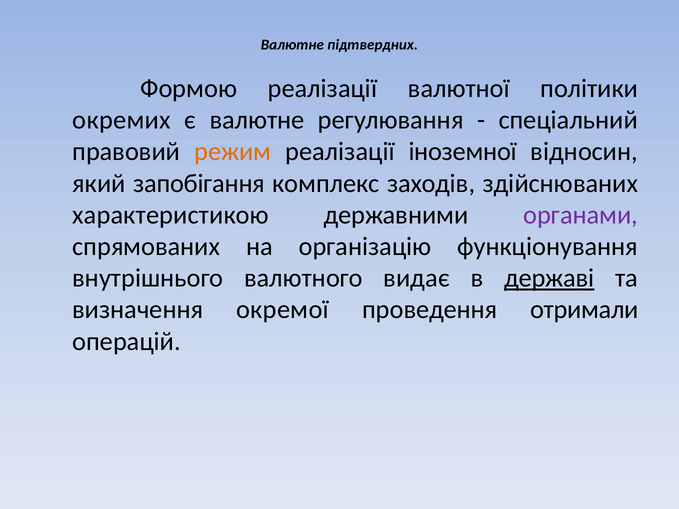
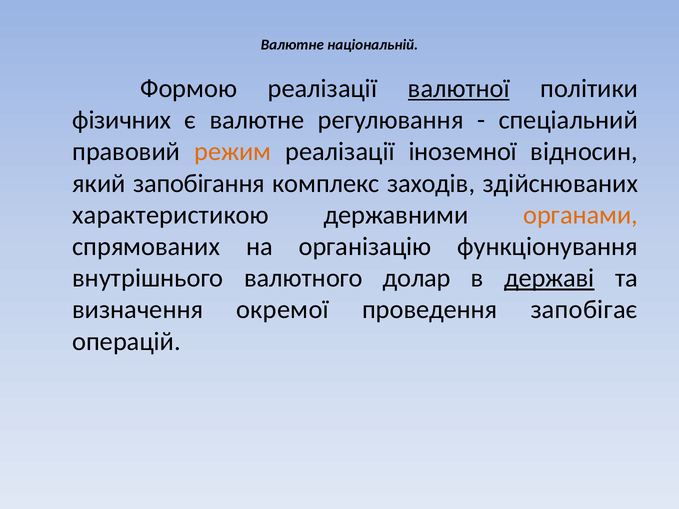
підтвердних: підтвердних -> національній
валютної underline: none -> present
окремих: окремих -> фізичних
органами colour: purple -> orange
видає: видає -> долар
отримали: отримали -> запобігає
